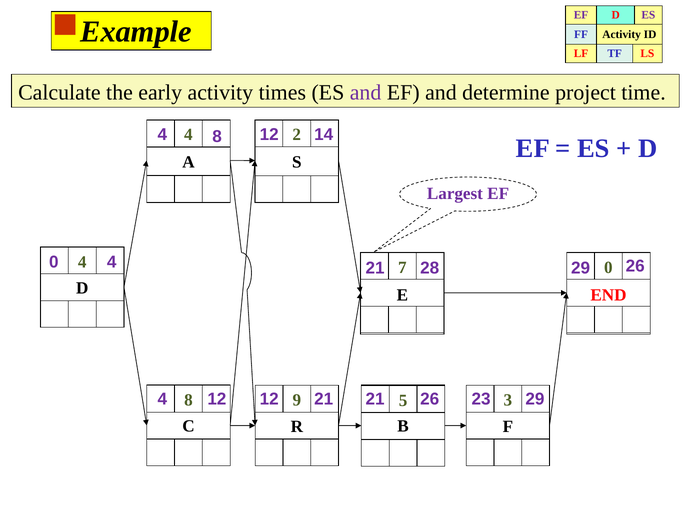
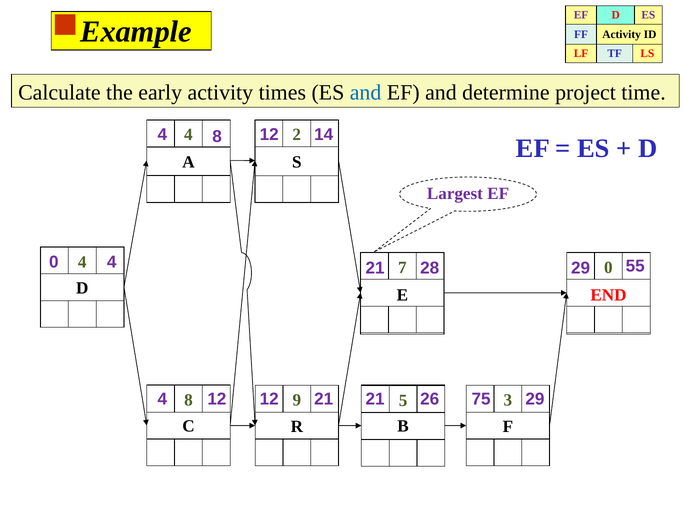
and at (366, 92) colour: purple -> blue
29 26: 26 -> 55
23: 23 -> 75
